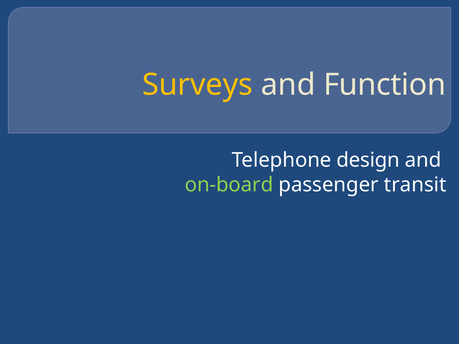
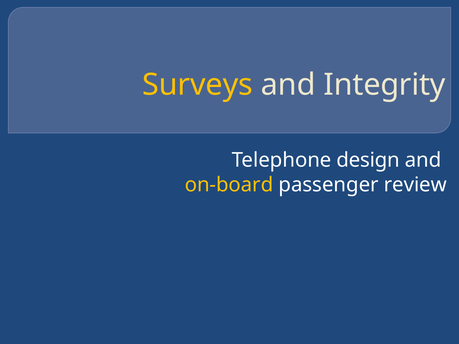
Function: Function -> Integrity
on-board colour: light green -> yellow
transit: transit -> review
